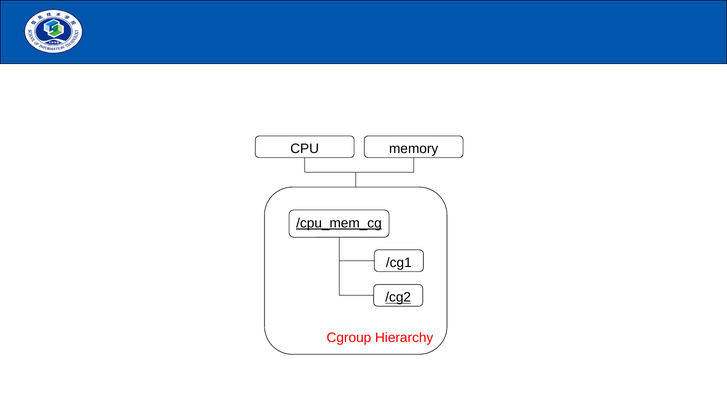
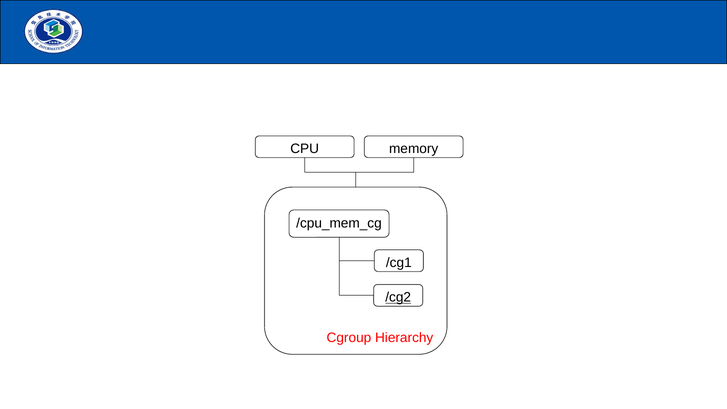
/cpu_mem_cg underline: present -> none
